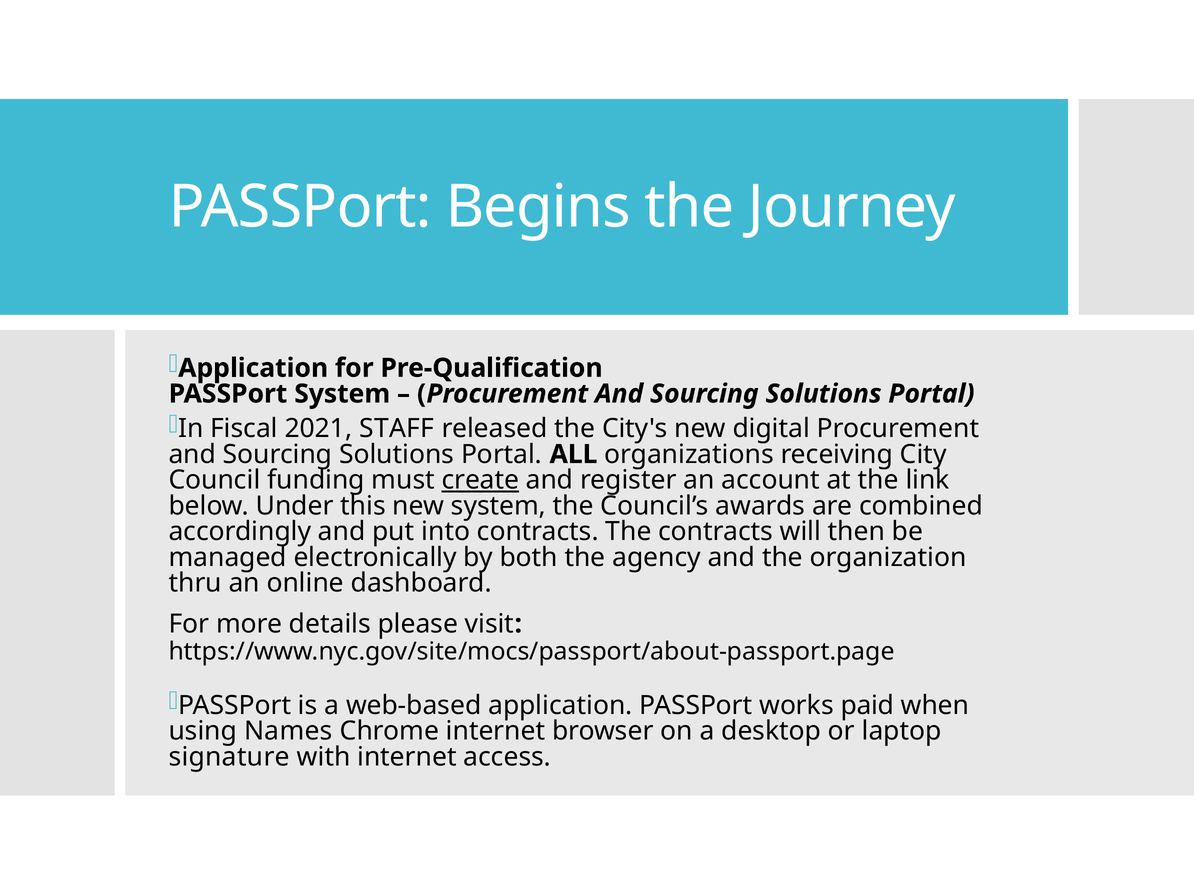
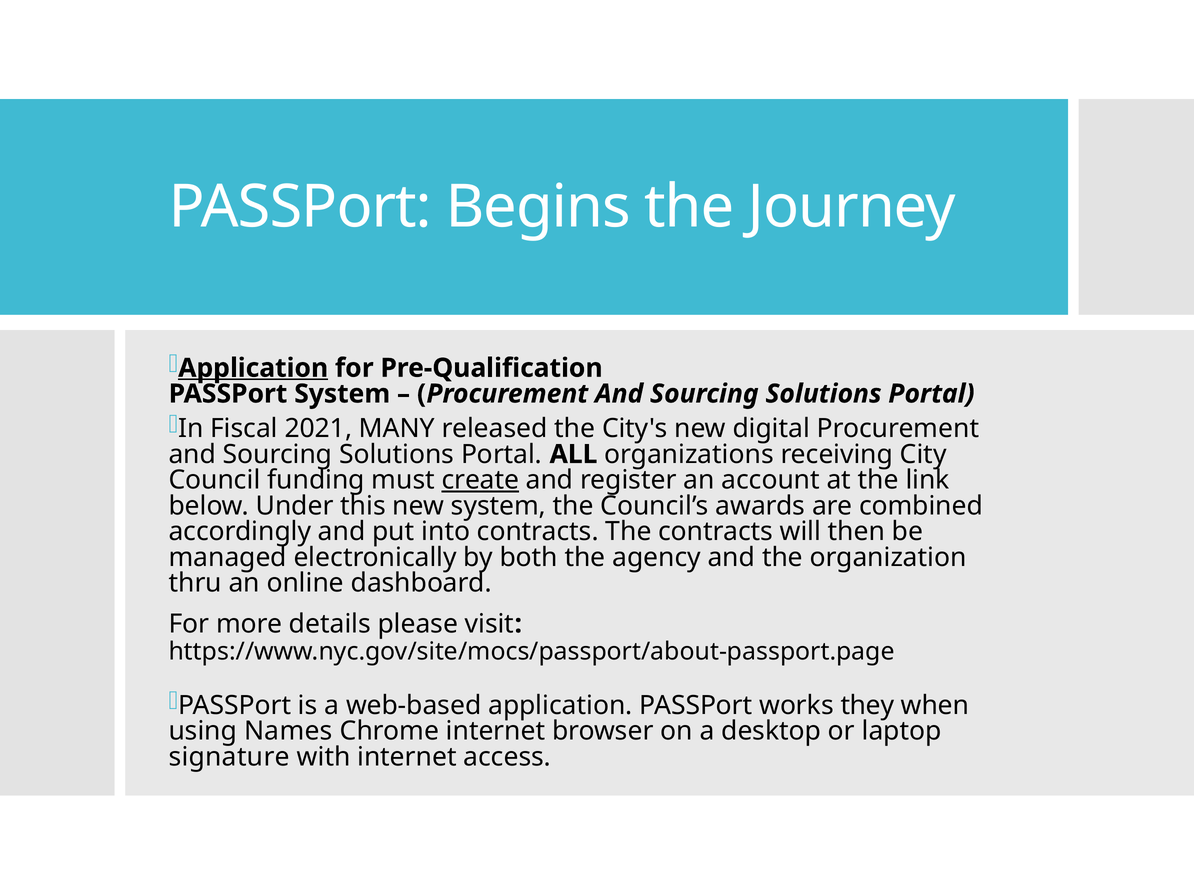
Application at (253, 368) underline: none -> present
STAFF: STAFF -> MANY
paid: paid -> they
